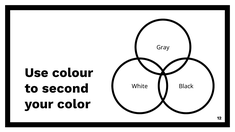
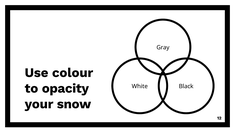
second: second -> opacity
color: color -> snow
